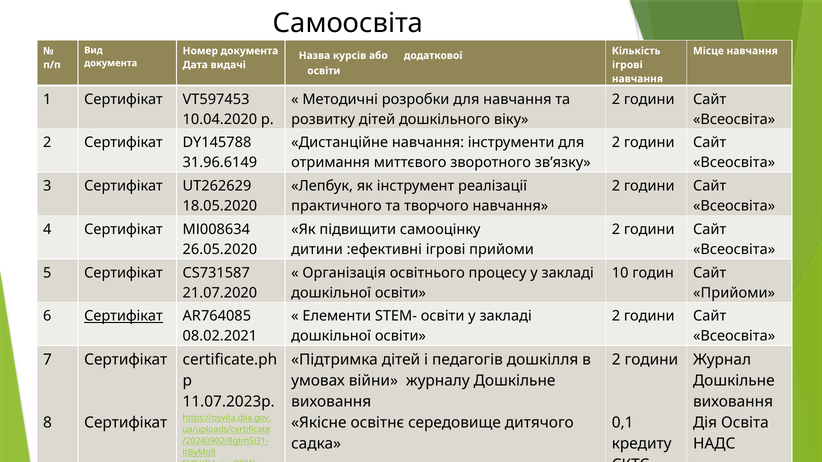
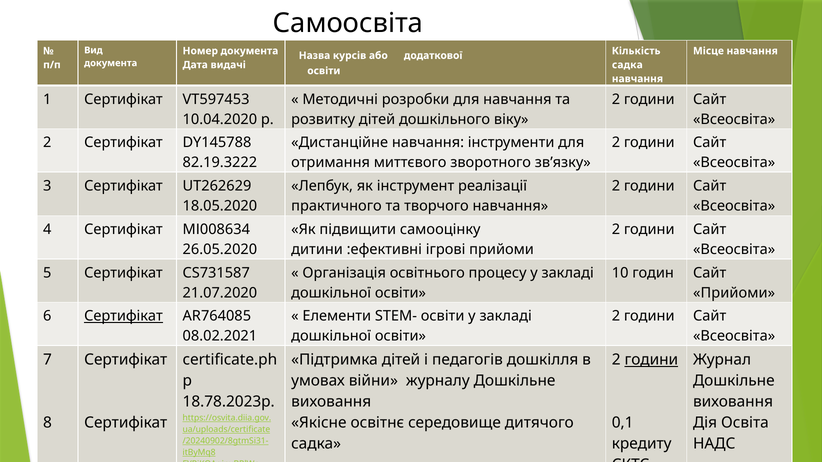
ігрові at (627, 65): ігрові -> садка
31.96.6149: 31.96.6149 -> 82.19.3222
години at (651, 360) underline: none -> present
11.07.2023р: 11.07.2023р -> 18.78.2023р
